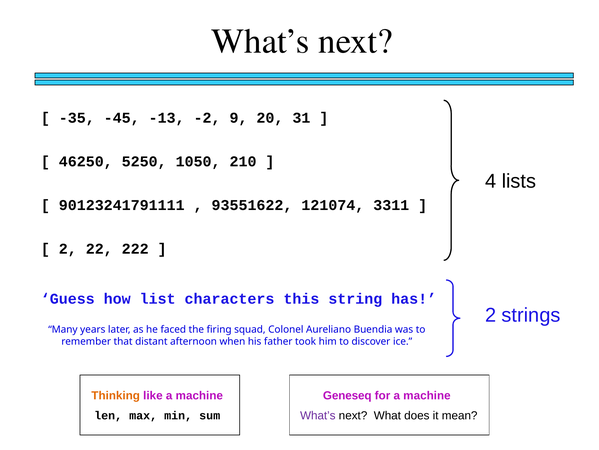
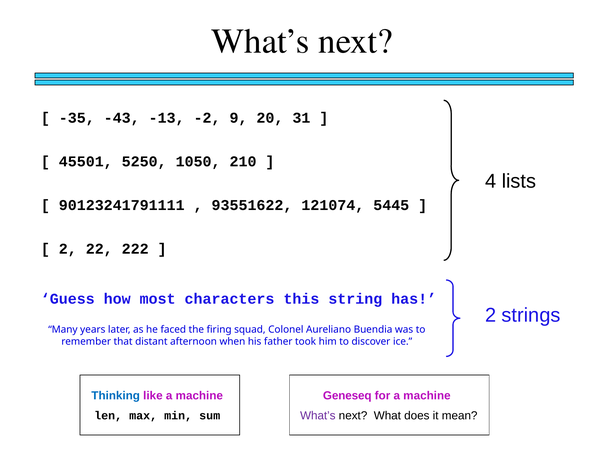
-45: -45 -> -43
46250: 46250 -> 45501
3311: 3311 -> 5445
list: list -> most
Thinking colour: orange -> blue
